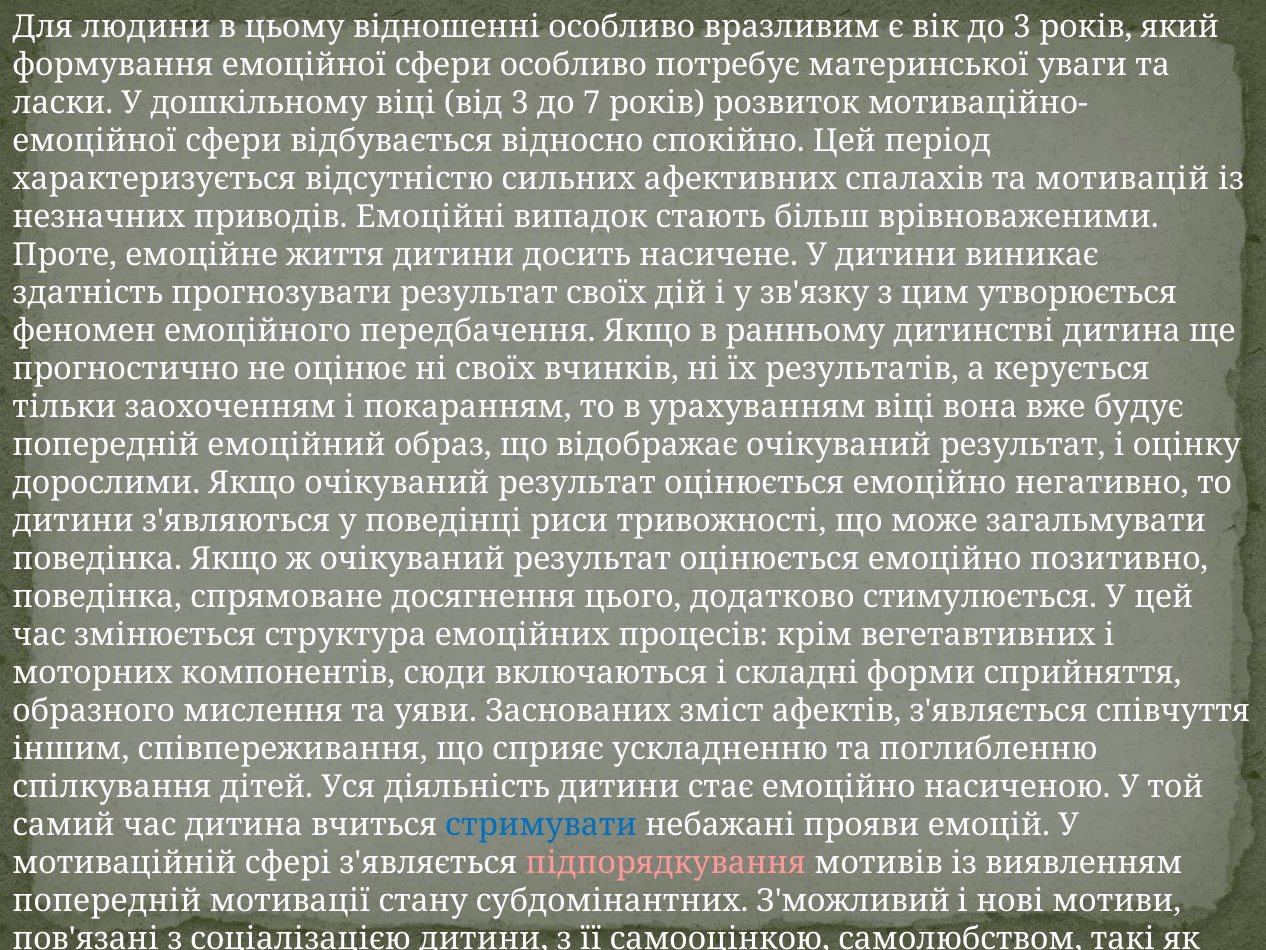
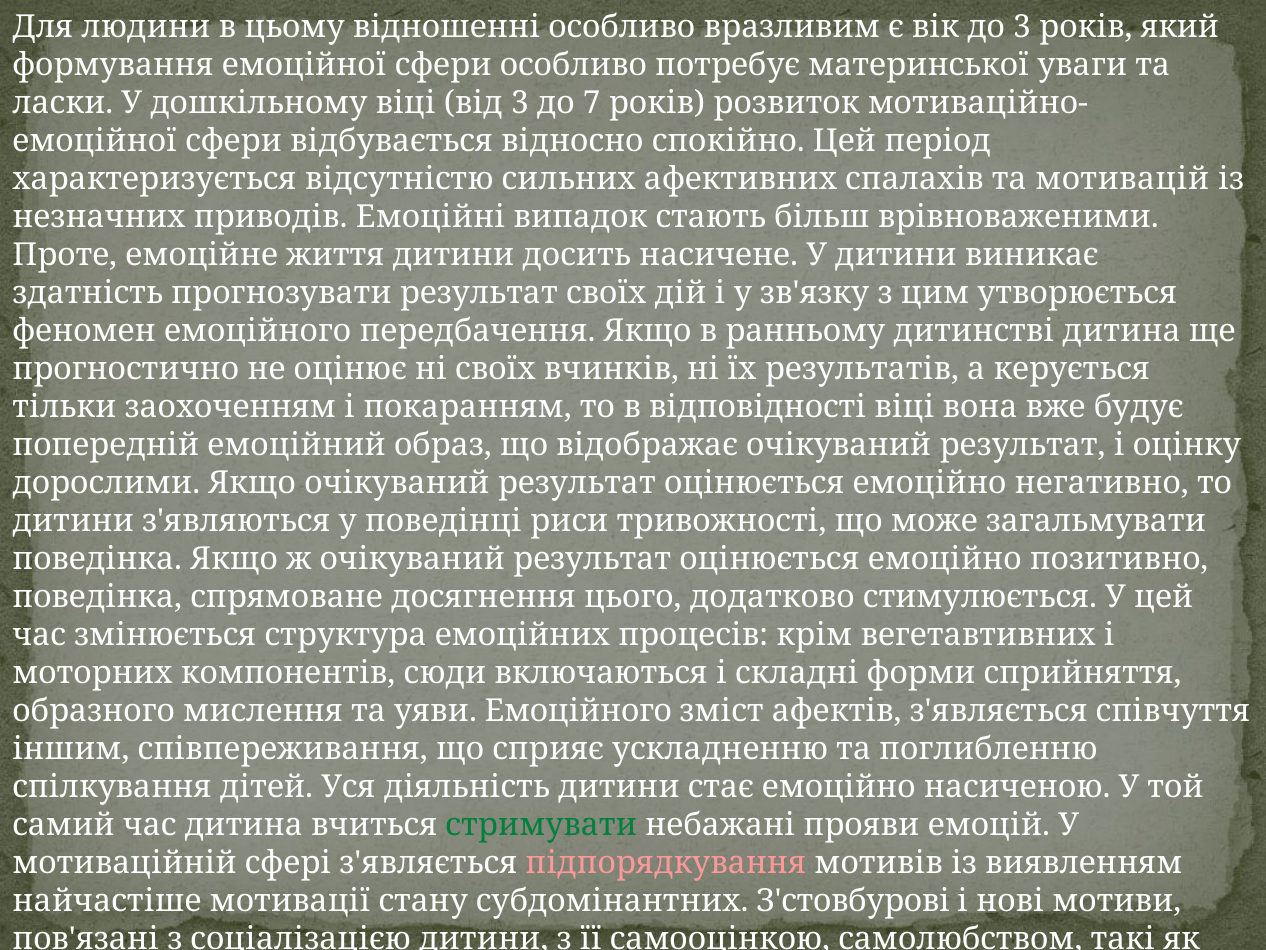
урахуванням: урахуванням -> відповідності
уяви Заснованих: Заснованих -> Емоційного
стримувати colour: blue -> green
попередній at (107, 901): попередній -> найчастіше
З'можливий: З'можливий -> З'стовбурові
